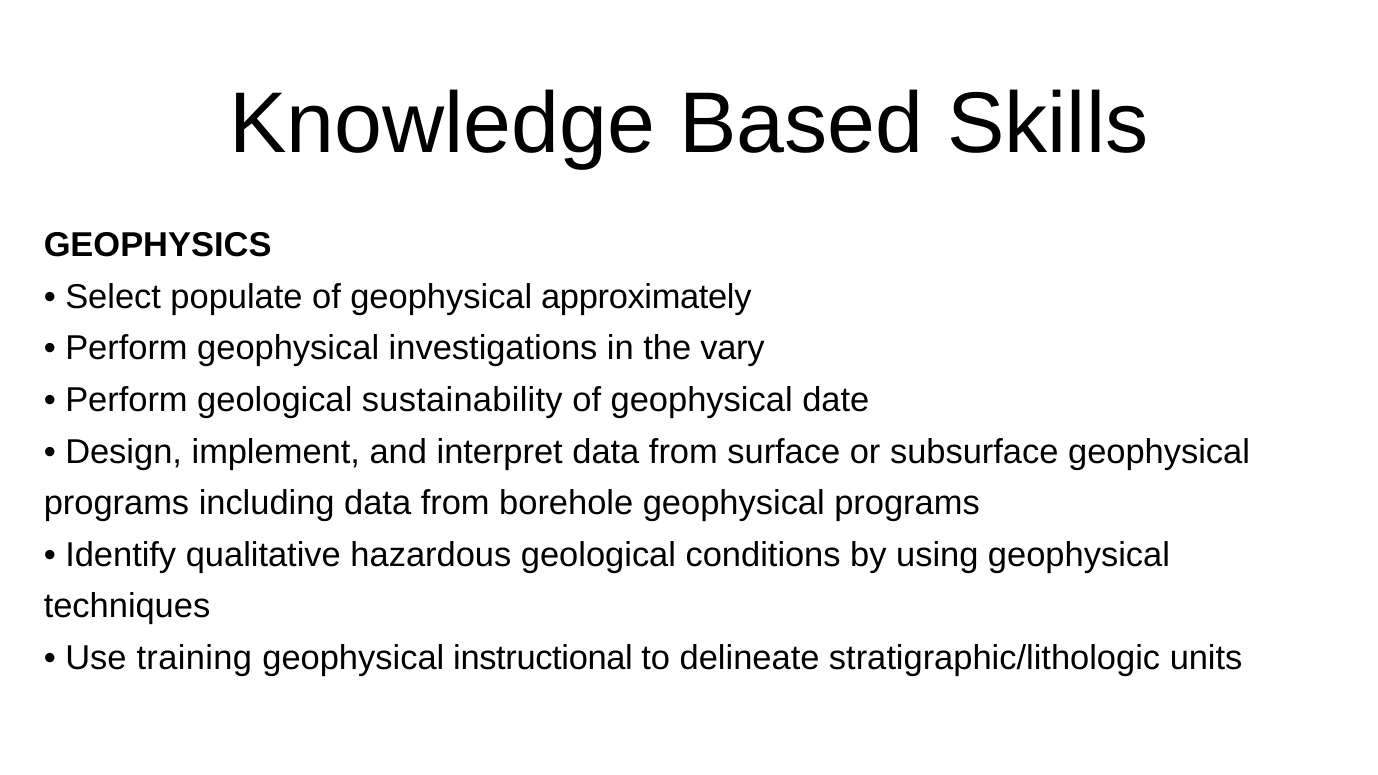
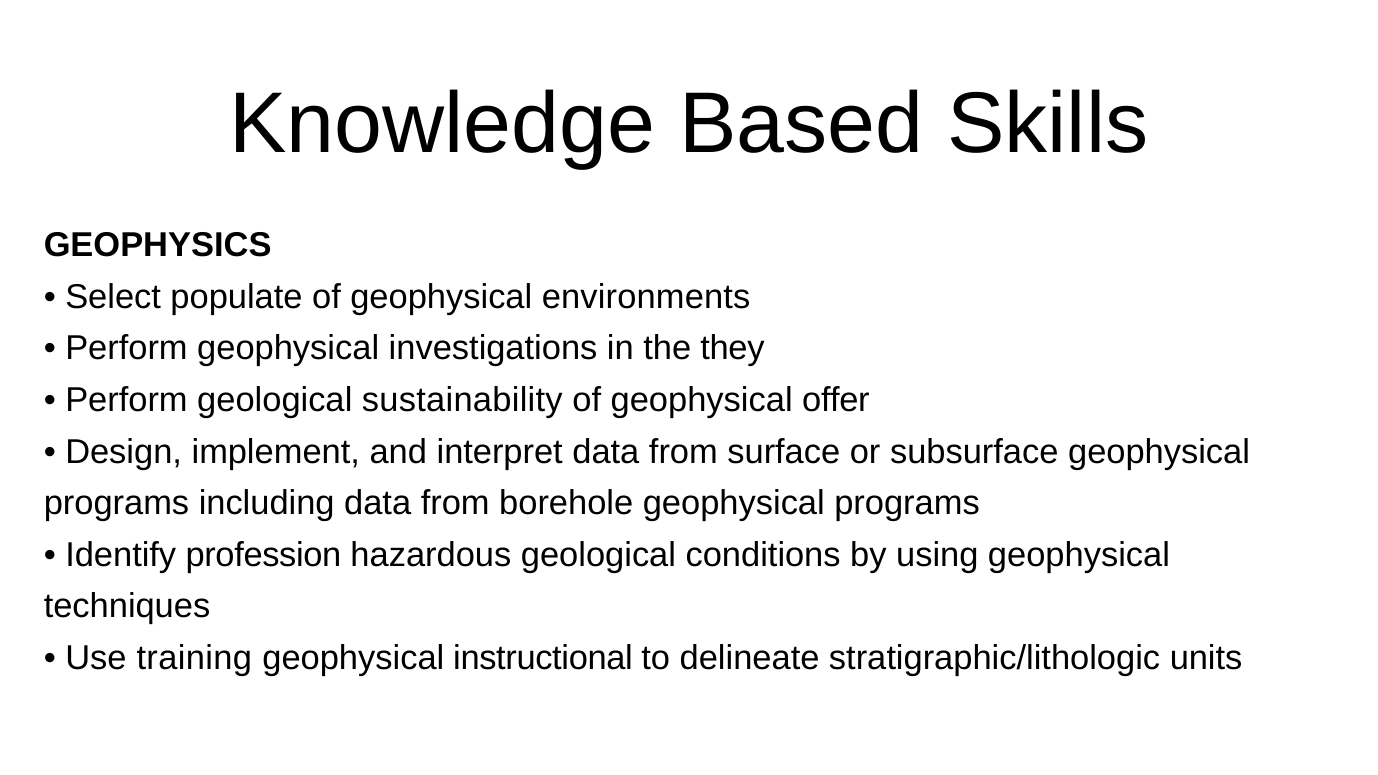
approximately: approximately -> environments
vary: vary -> they
date: date -> offer
qualitative: qualitative -> profession
